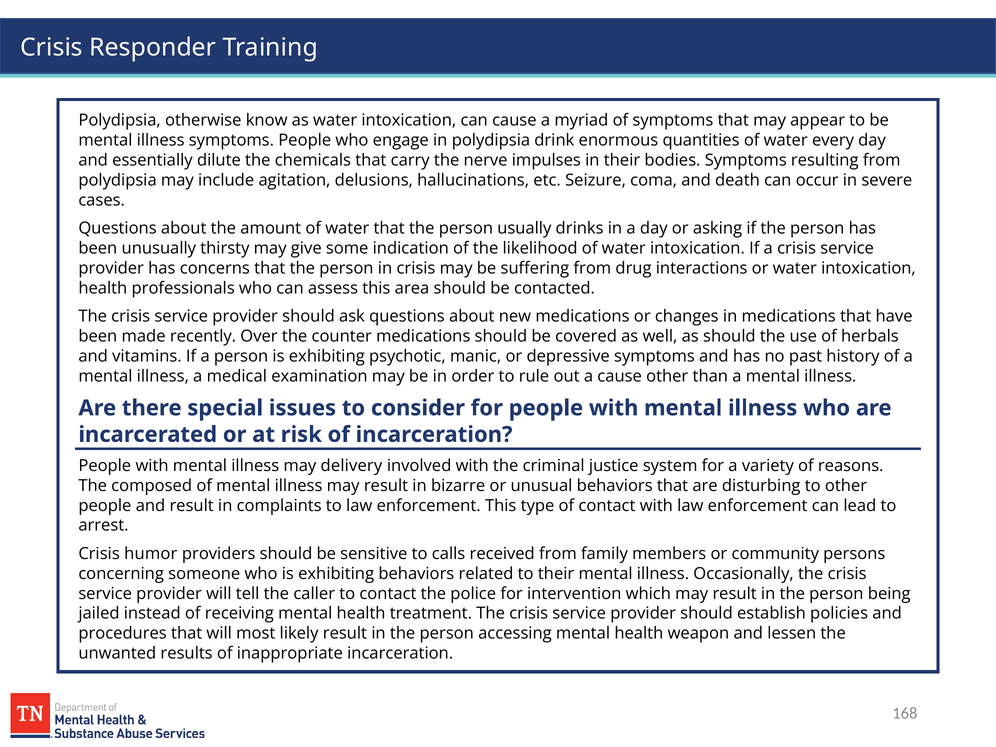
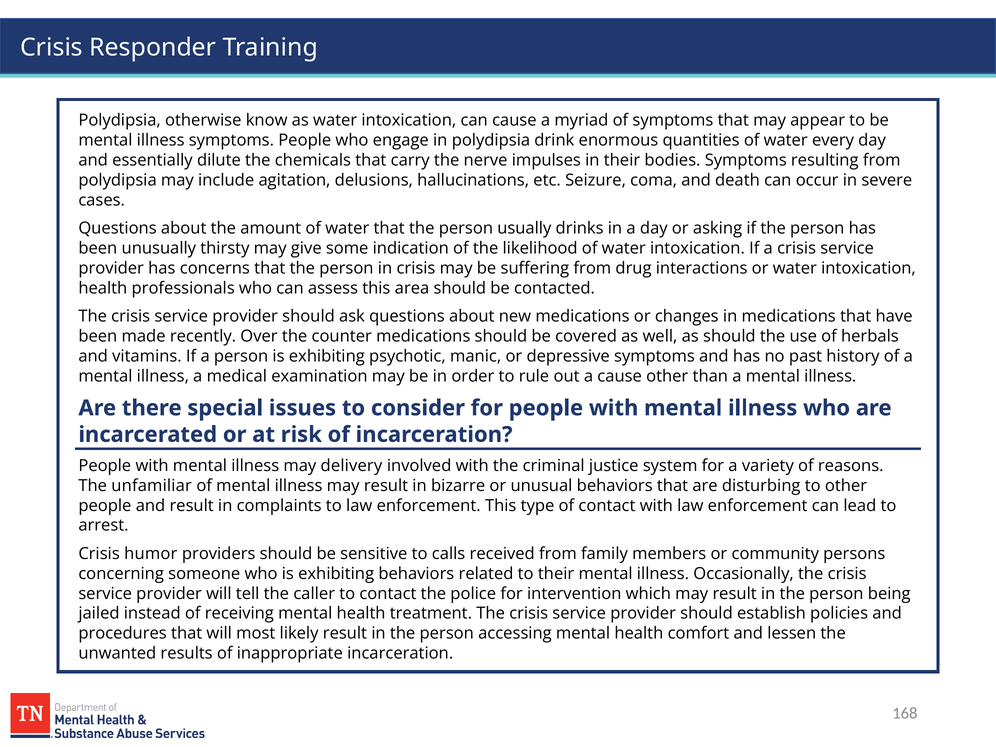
composed: composed -> unfamiliar
weapon: weapon -> comfort
